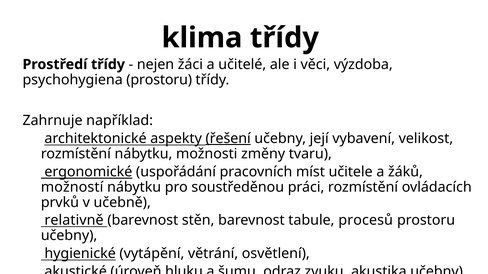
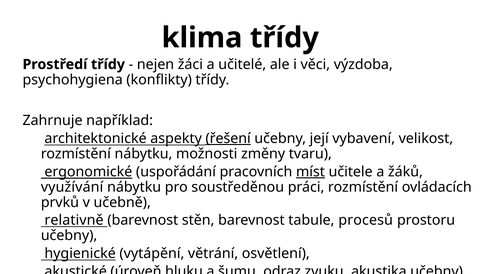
psychohygiena prostoru: prostoru -> konflikty
míst underline: none -> present
možností: možností -> využívání
